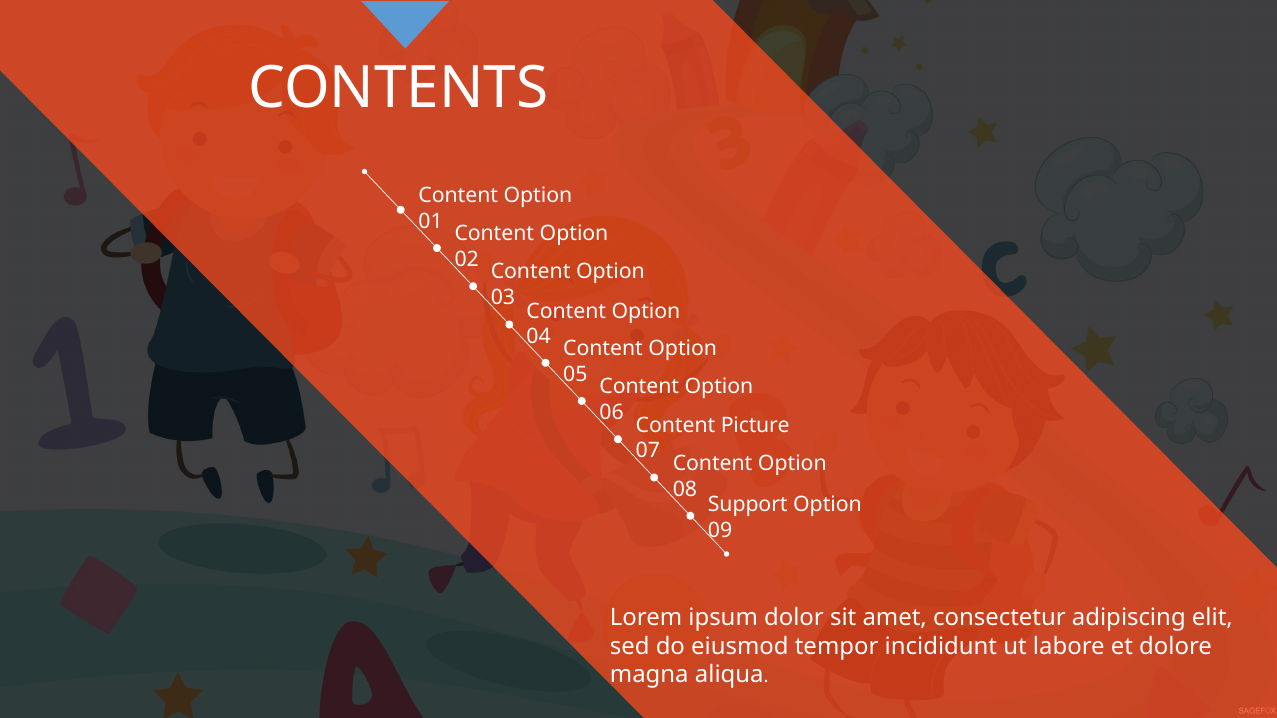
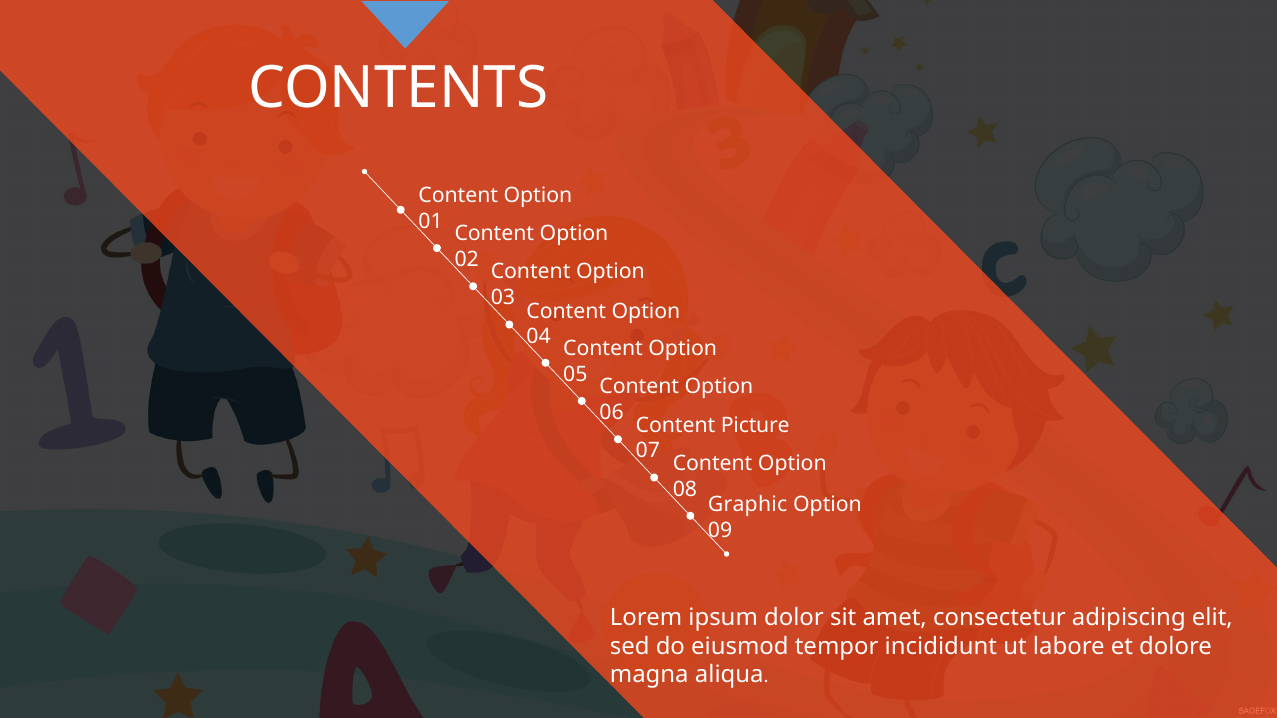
Support: Support -> Graphic
